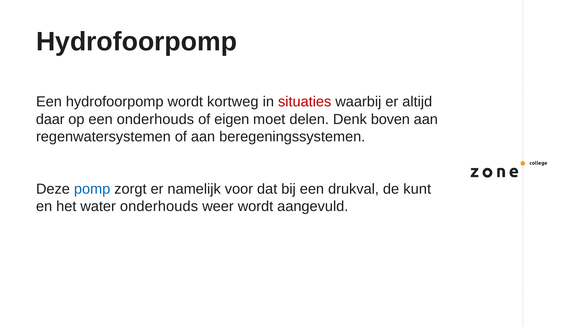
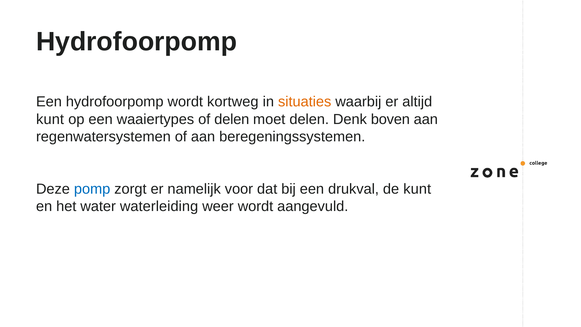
situaties colour: red -> orange
daar at (50, 119): daar -> kunt
een onderhouds: onderhouds -> waaiertypes
of eigen: eigen -> delen
water onderhouds: onderhouds -> waterleiding
